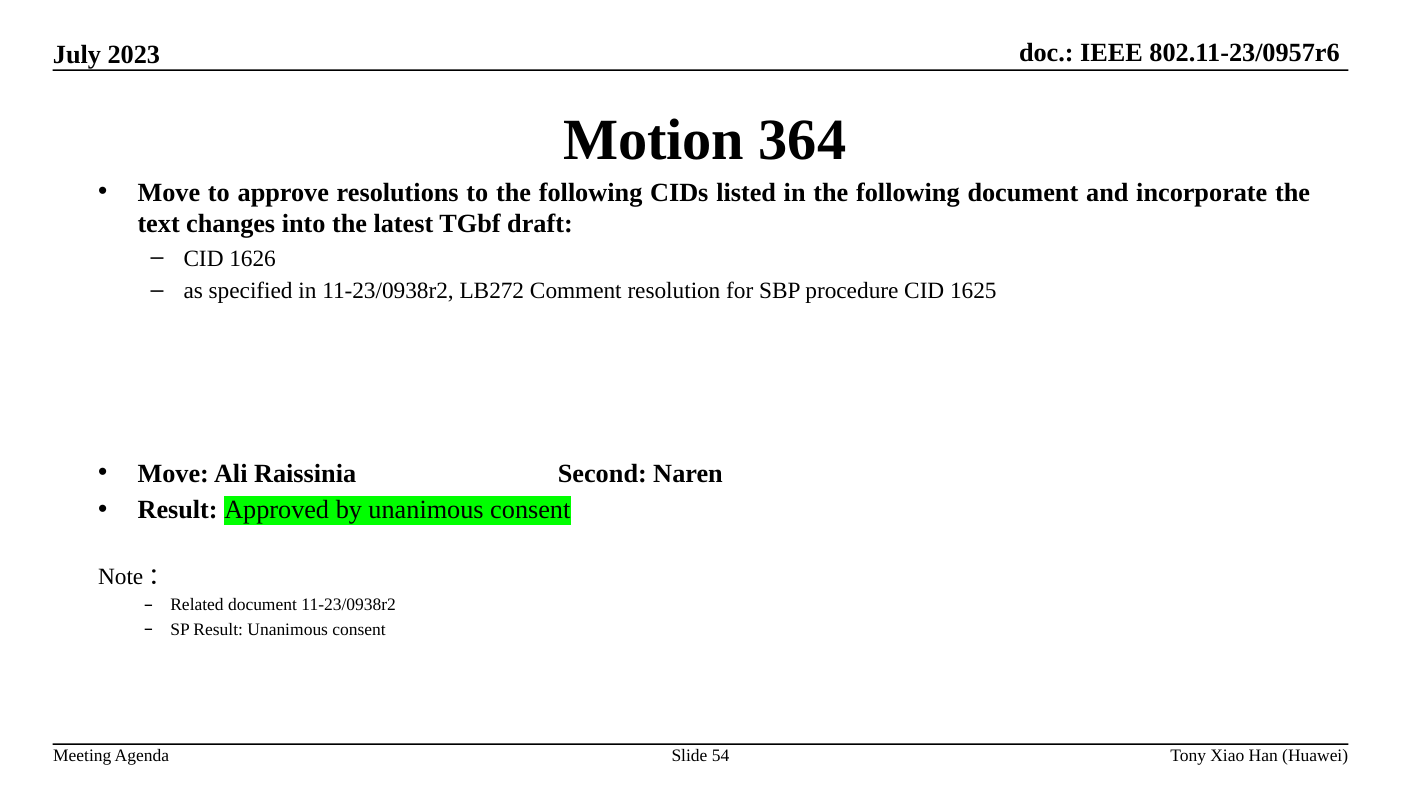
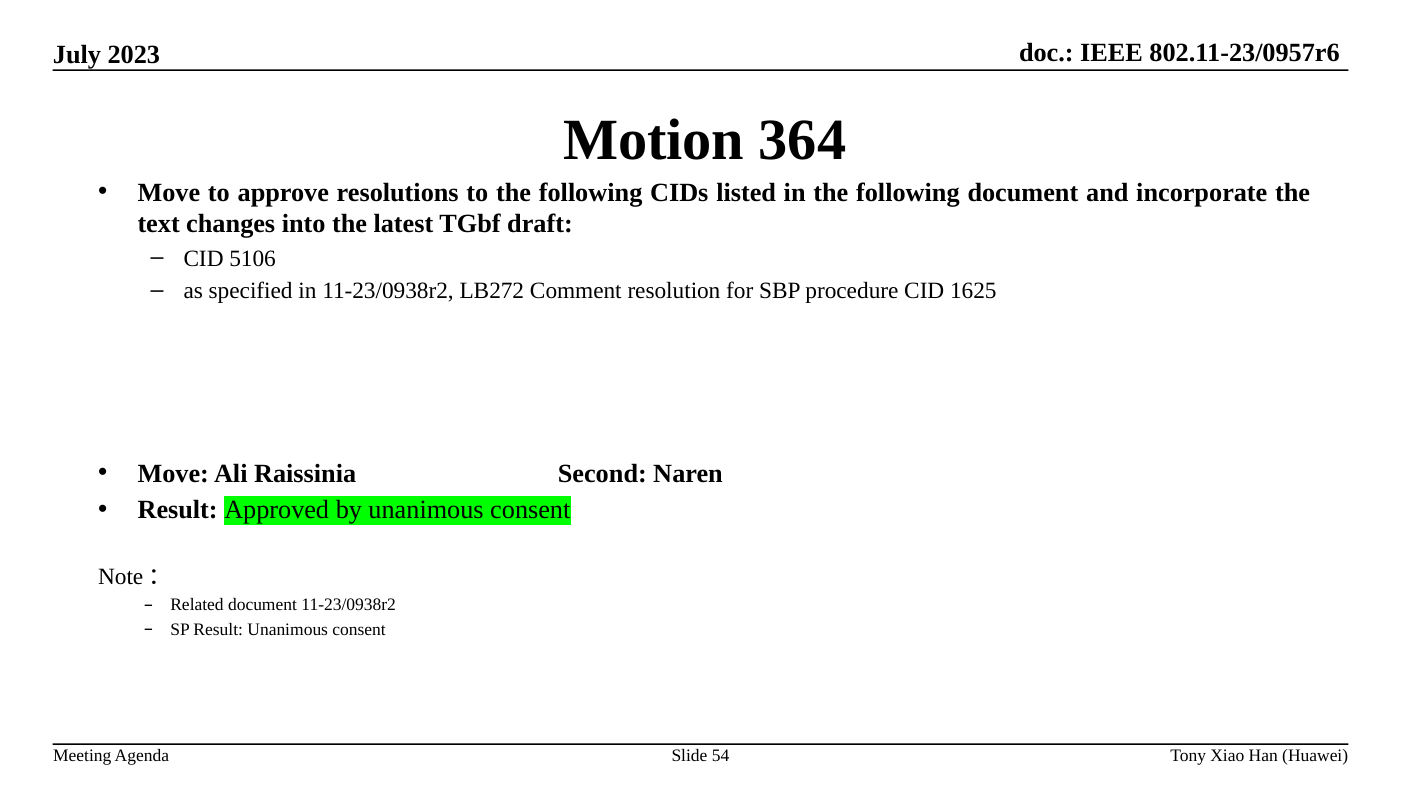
1626: 1626 -> 5106
